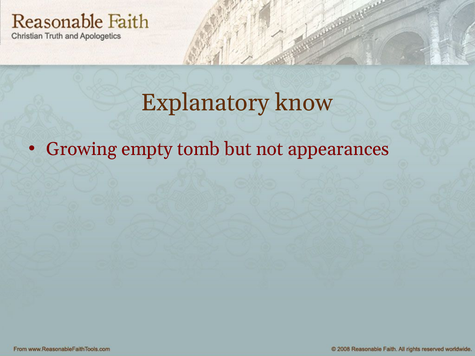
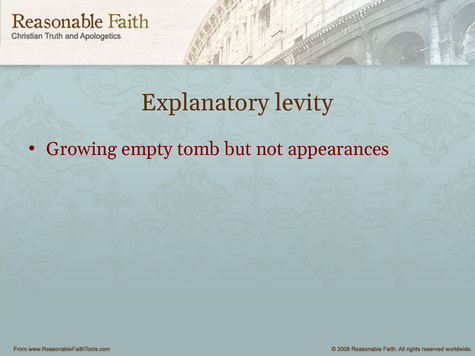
know: know -> levity
